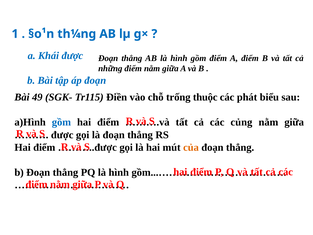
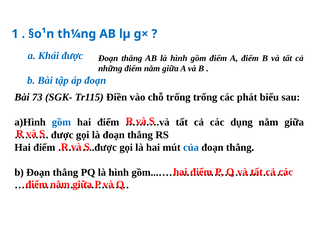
49: 49 -> 73
trống thuộc: thuộc -> trống
củng: củng -> dụng
của colour: orange -> blue
